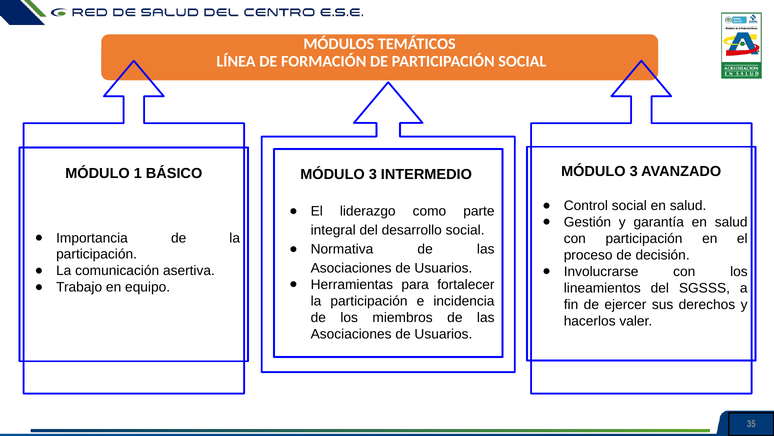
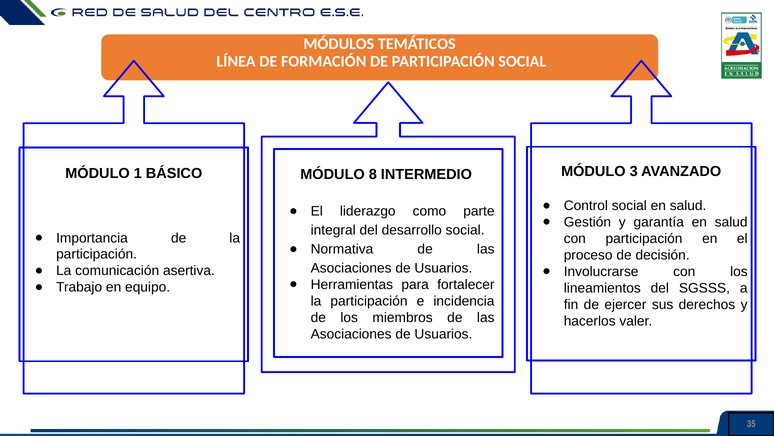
BÁSICO MÓDULO 3: 3 -> 8
